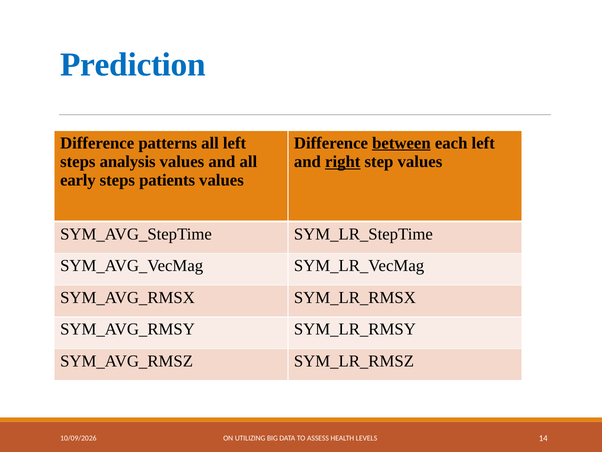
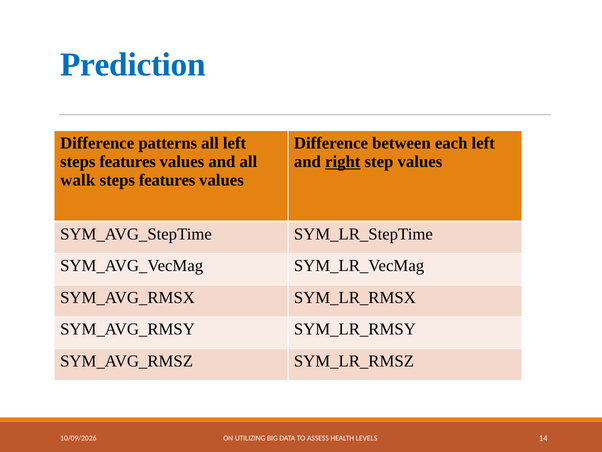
between underline: present -> none
analysis at (128, 161): analysis -> features
early: early -> walk
patients at (167, 180): patients -> features
